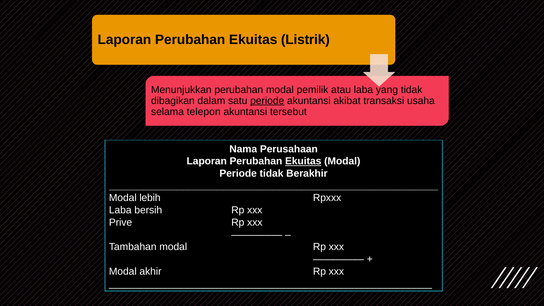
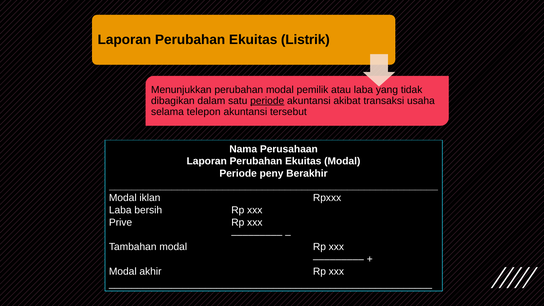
Ekuitas at (303, 161) underline: present -> none
Periode tidak: tidak -> peny
lebih: lebih -> iklan
